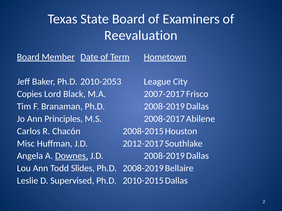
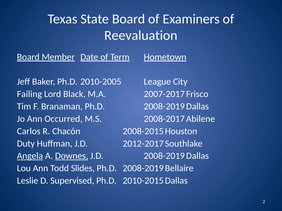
2010-2053: 2010-2053 -> 2010-2005
Copies: Copies -> Failing
Principles: Principles -> Occurred
Misc: Misc -> Duty
Angela underline: none -> present
